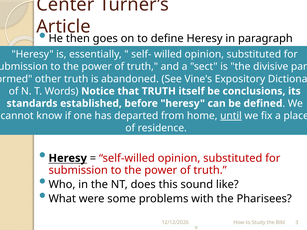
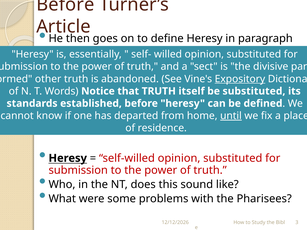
Center at (65, 5): Center -> Before
Expository underline: none -> present
be conclusions: conclusions -> substituted
